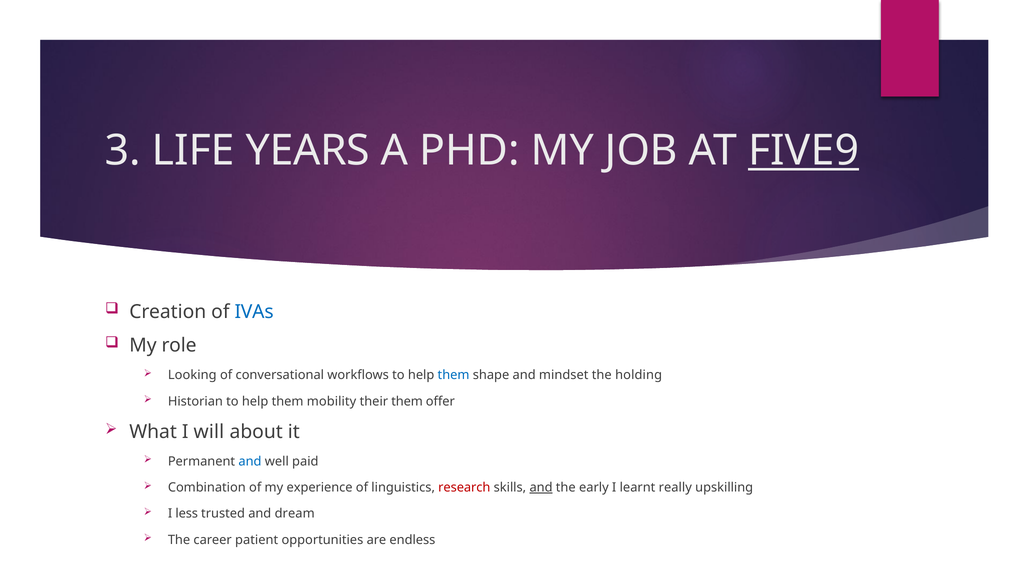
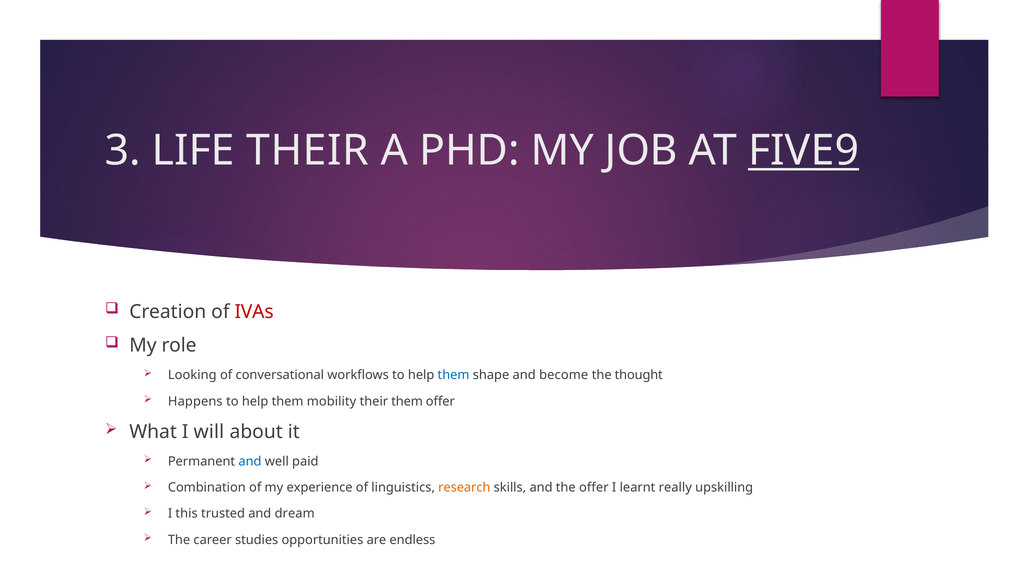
LIFE YEARS: YEARS -> THEIR
IVAs colour: blue -> red
mindset: mindset -> become
holding: holding -> thought
Historian: Historian -> Happens
research colour: red -> orange
and at (541, 487) underline: present -> none
the early: early -> offer
less: less -> this
patient: patient -> studies
